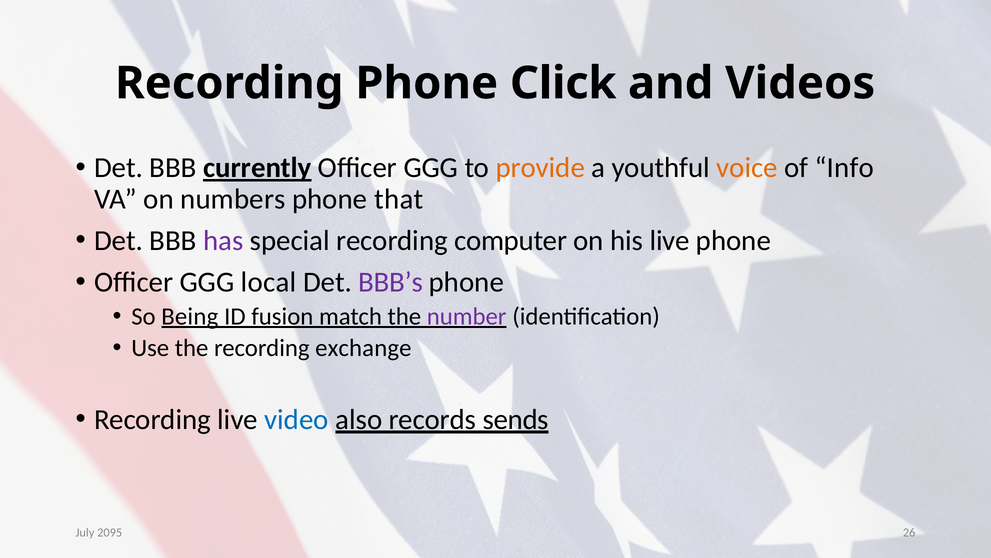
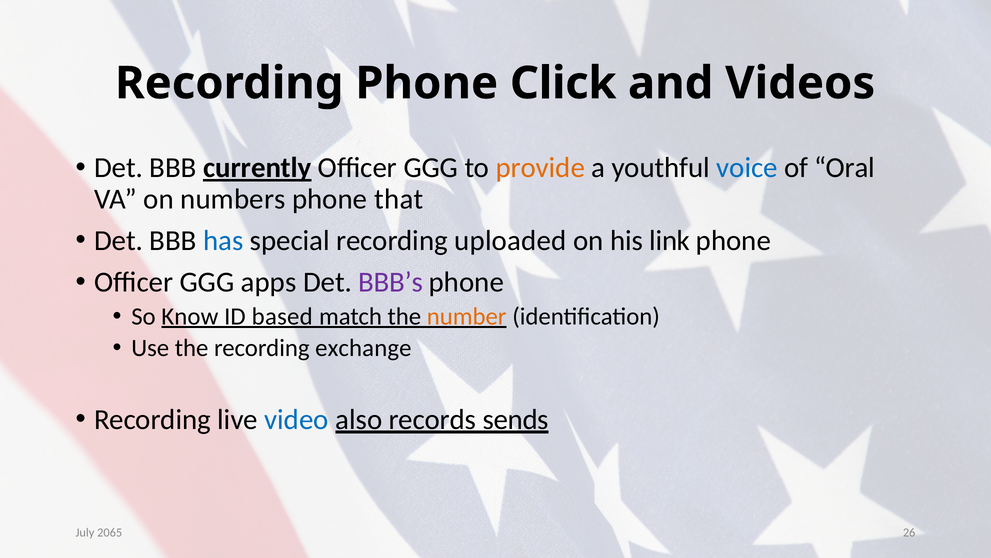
voice colour: orange -> blue
Info: Info -> Oral
has colour: purple -> blue
computer: computer -> uploaded
his live: live -> link
local: local -> apps
Being: Being -> Know
fusion: fusion -> based
number colour: purple -> orange
2095: 2095 -> 2065
